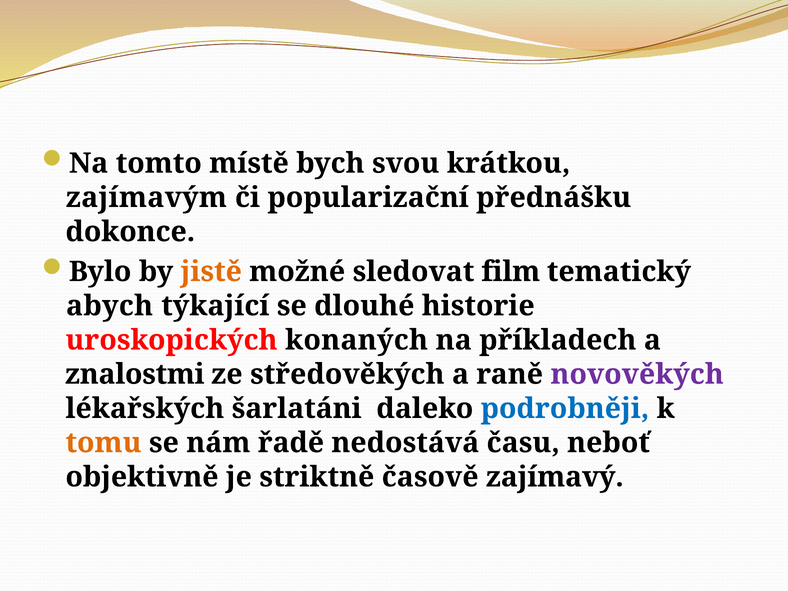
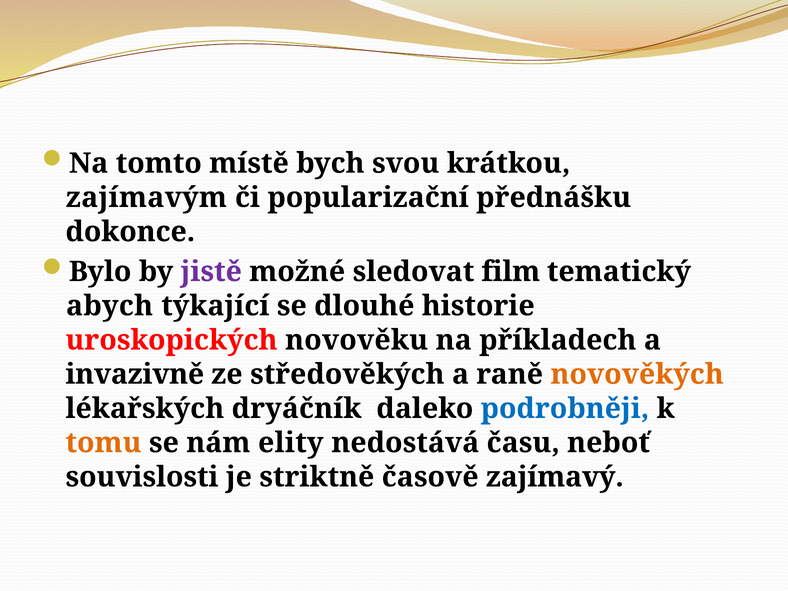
jistě colour: orange -> purple
konaných: konaných -> novověku
znalostmi: znalostmi -> invazivně
novověkých colour: purple -> orange
šarlatáni: šarlatáni -> dryáčník
řadě: řadě -> elity
objektivně: objektivně -> souvislosti
